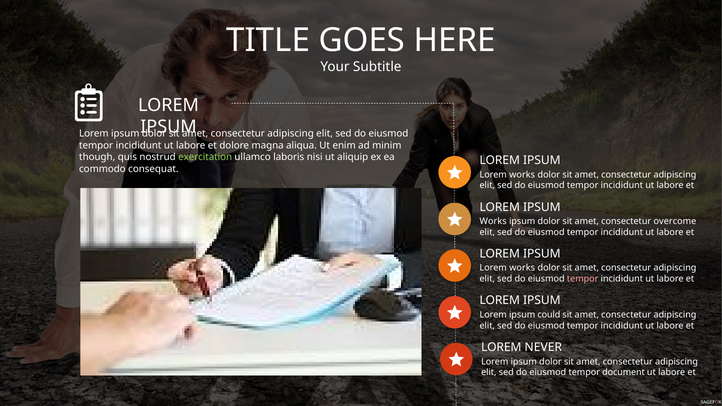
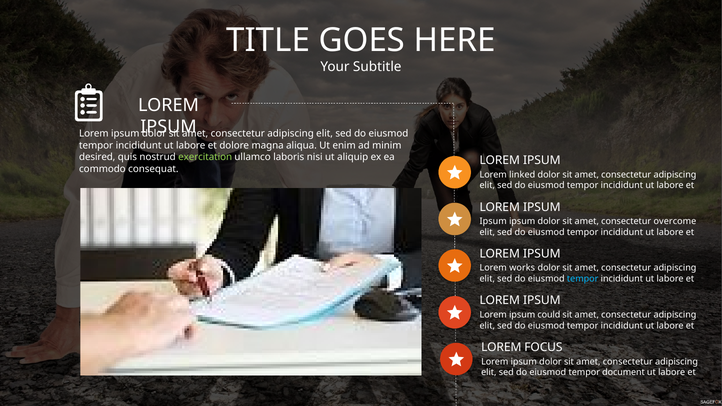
though: though -> desired
works at (522, 175): works -> linked
Works at (493, 222): Works -> Ipsum
tempor at (583, 279) colour: pink -> light blue
NEVER: NEVER -> FOCUS
